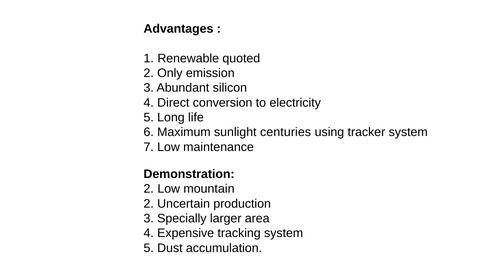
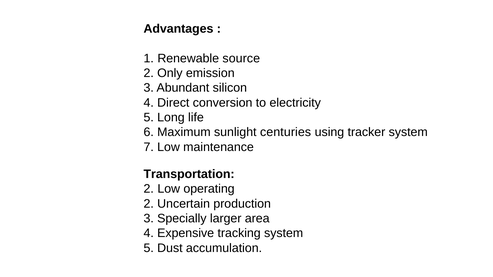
quoted: quoted -> source
Demonstration: Demonstration -> Transportation
mountain: mountain -> operating
